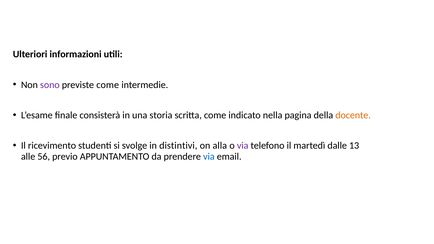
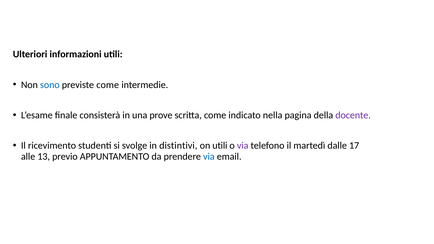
sono colour: purple -> blue
storia: storia -> prove
docente colour: orange -> purple
on alla: alla -> utili
13: 13 -> 17
56: 56 -> 13
